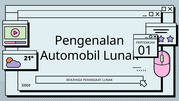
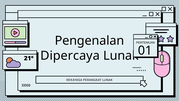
Automobil: Automobil -> Dipercaya
